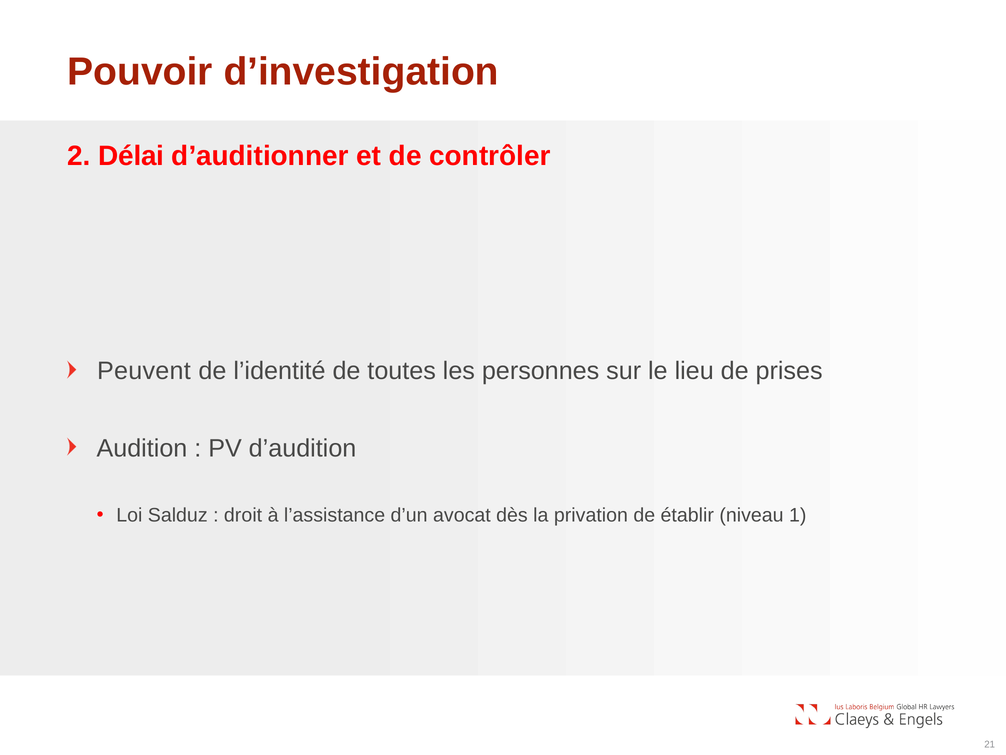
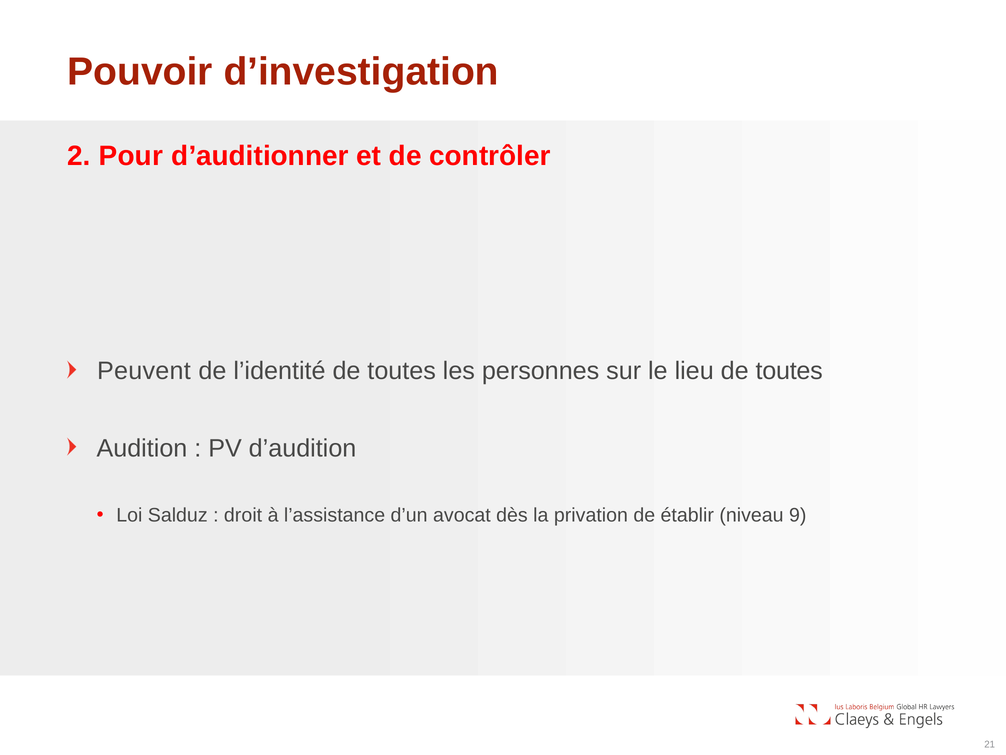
Délai: Délai -> Pour
lieu de prises: prises -> toutes
1: 1 -> 9
